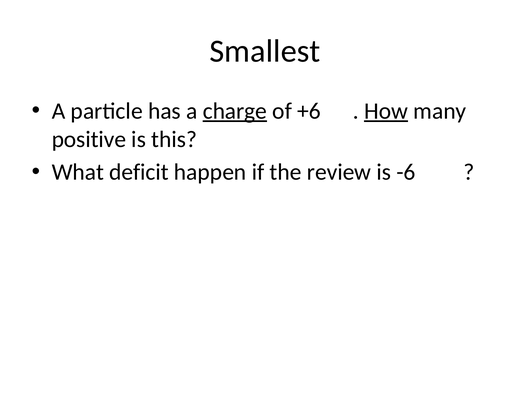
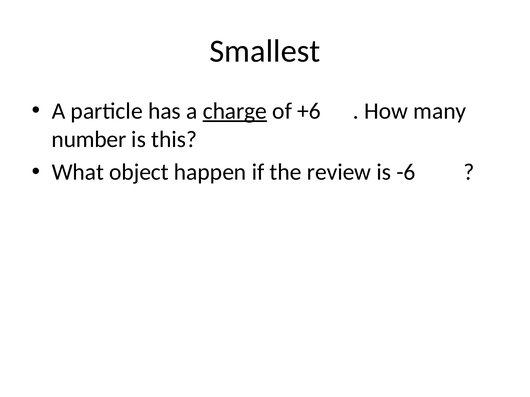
How underline: present -> none
positive: positive -> number
deficit: deficit -> object
